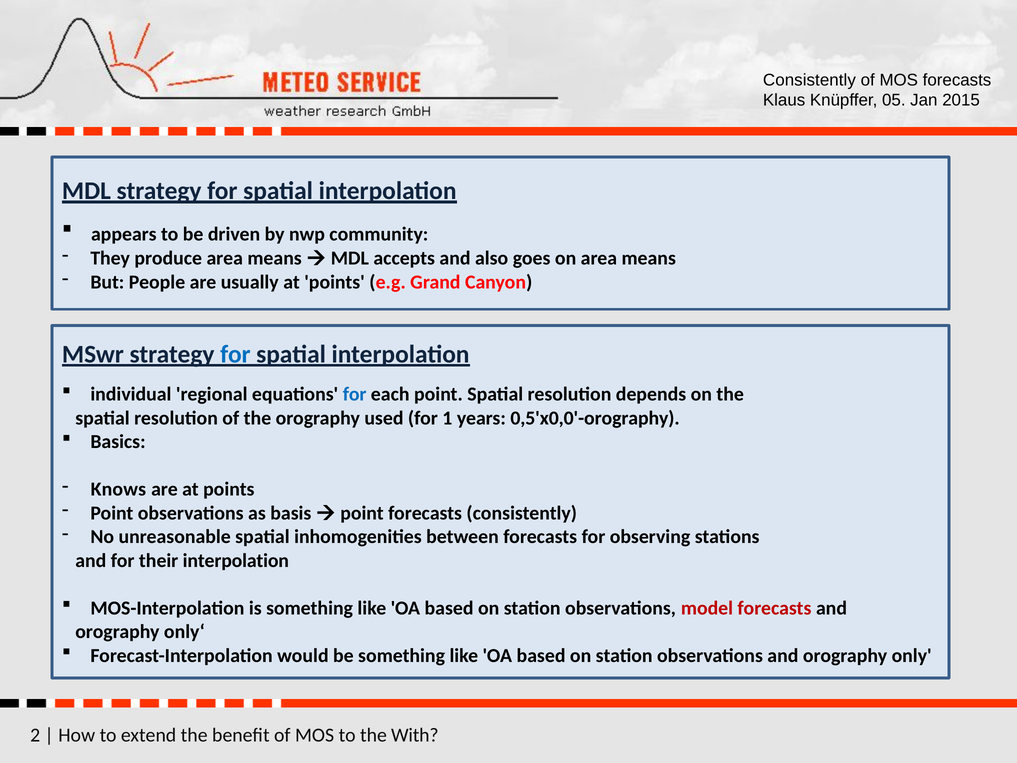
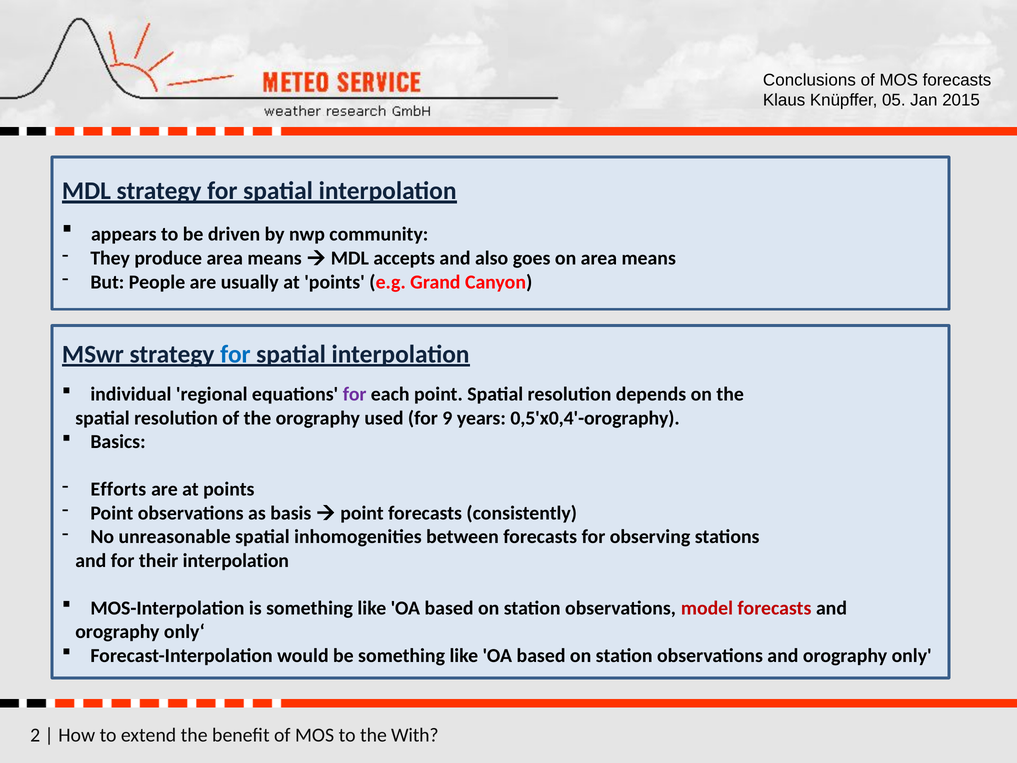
Consistently at (809, 80): Consistently -> Conclusions
for at (355, 394) colour: blue -> purple
1: 1 -> 9
0,5'x0,0'-orography: 0,5'x0,0'-orography -> 0,5'x0,4'-orography
Knows: Knows -> Efforts
